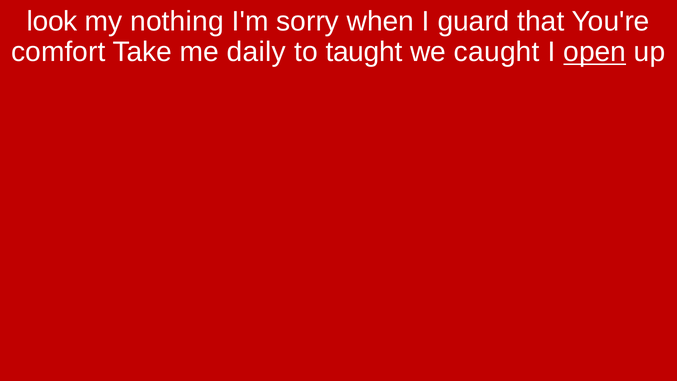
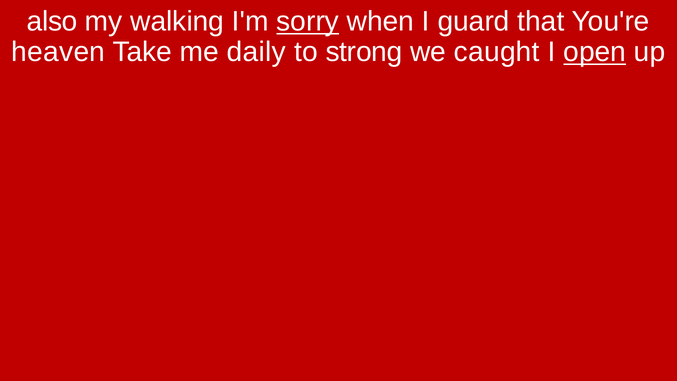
look: look -> also
nothing: nothing -> walking
sorry underline: none -> present
comfort: comfort -> heaven
taught: taught -> strong
